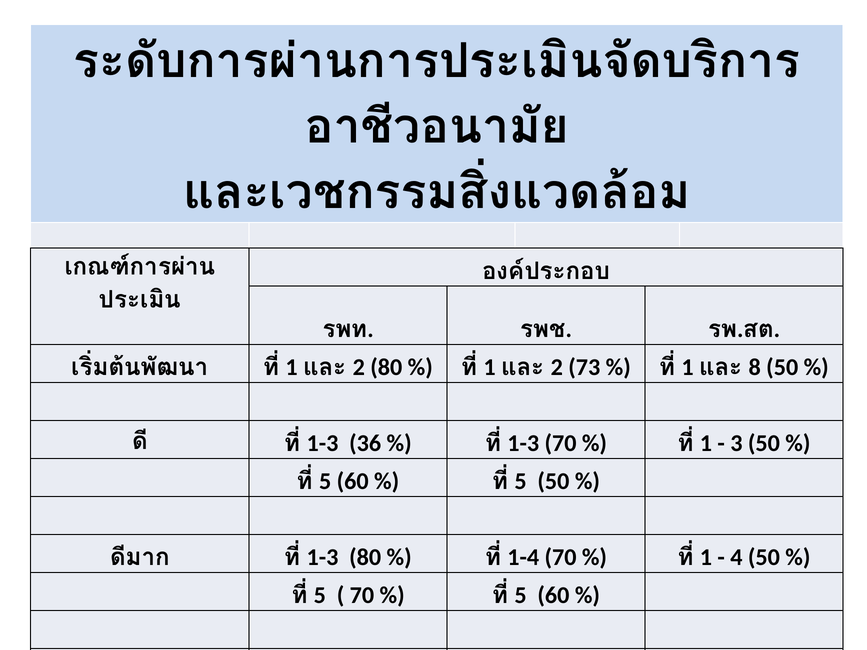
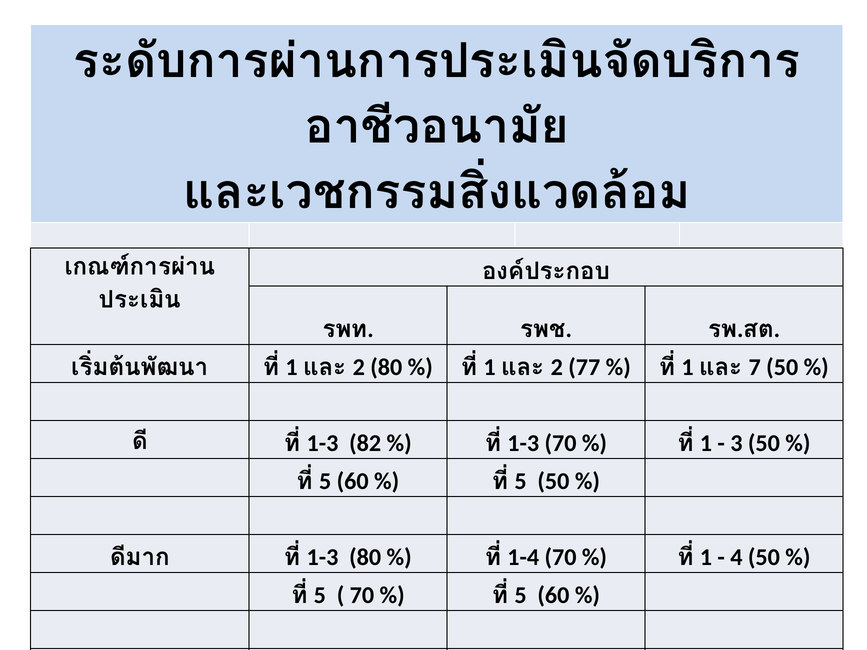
73: 73 -> 77
8: 8 -> 7
36: 36 -> 82
